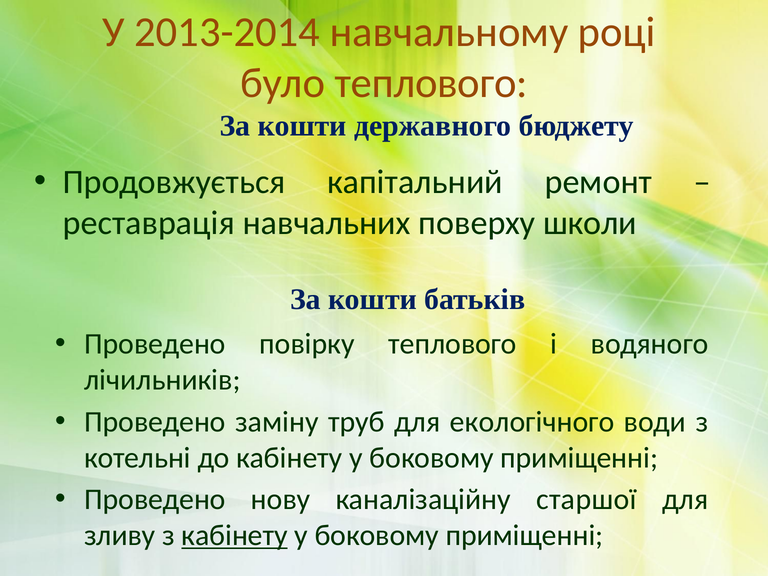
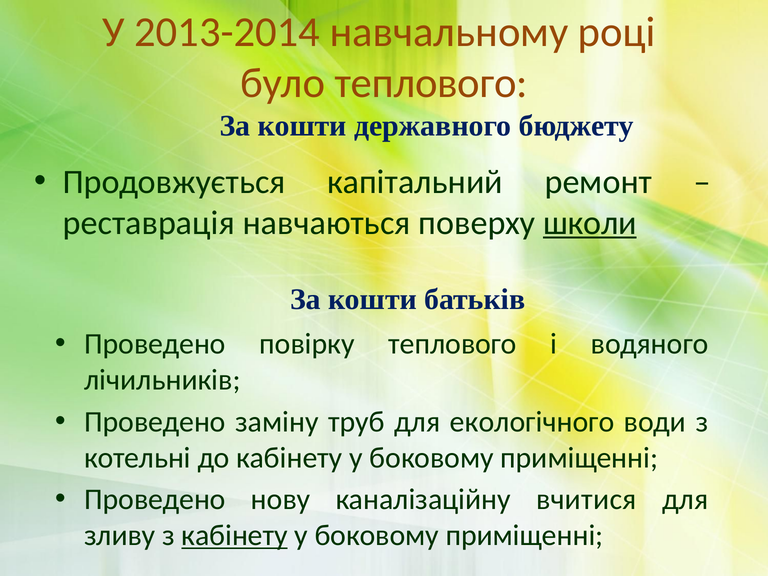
навчальних: навчальних -> навчаються
школи underline: none -> present
старшої: старшої -> вчитися
